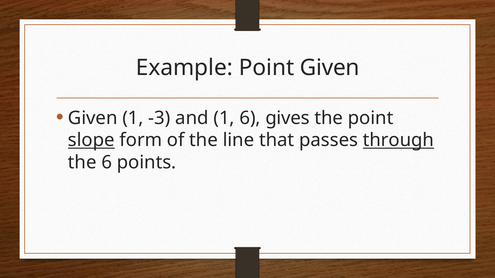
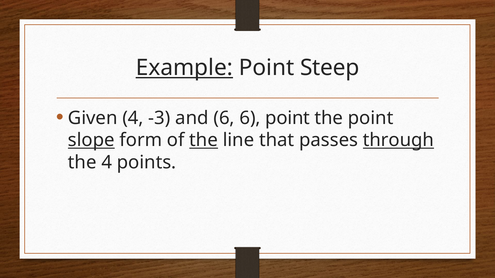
Example underline: none -> present
Point Given: Given -> Steep
Given 1: 1 -> 4
and 1: 1 -> 6
6 gives: gives -> point
the at (204, 140) underline: none -> present
the 6: 6 -> 4
